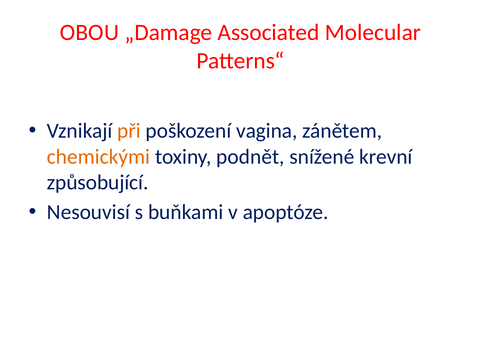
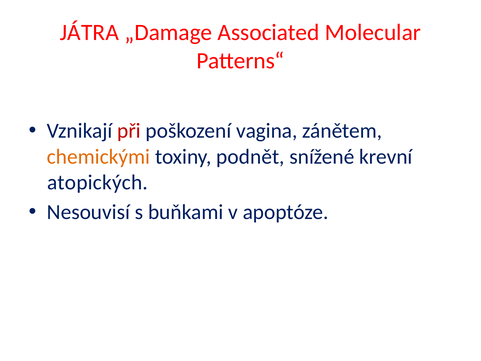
OBOU: OBOU -> JÁTRA
při colour: orange -> red
způsobující: způsobující -> atopických
